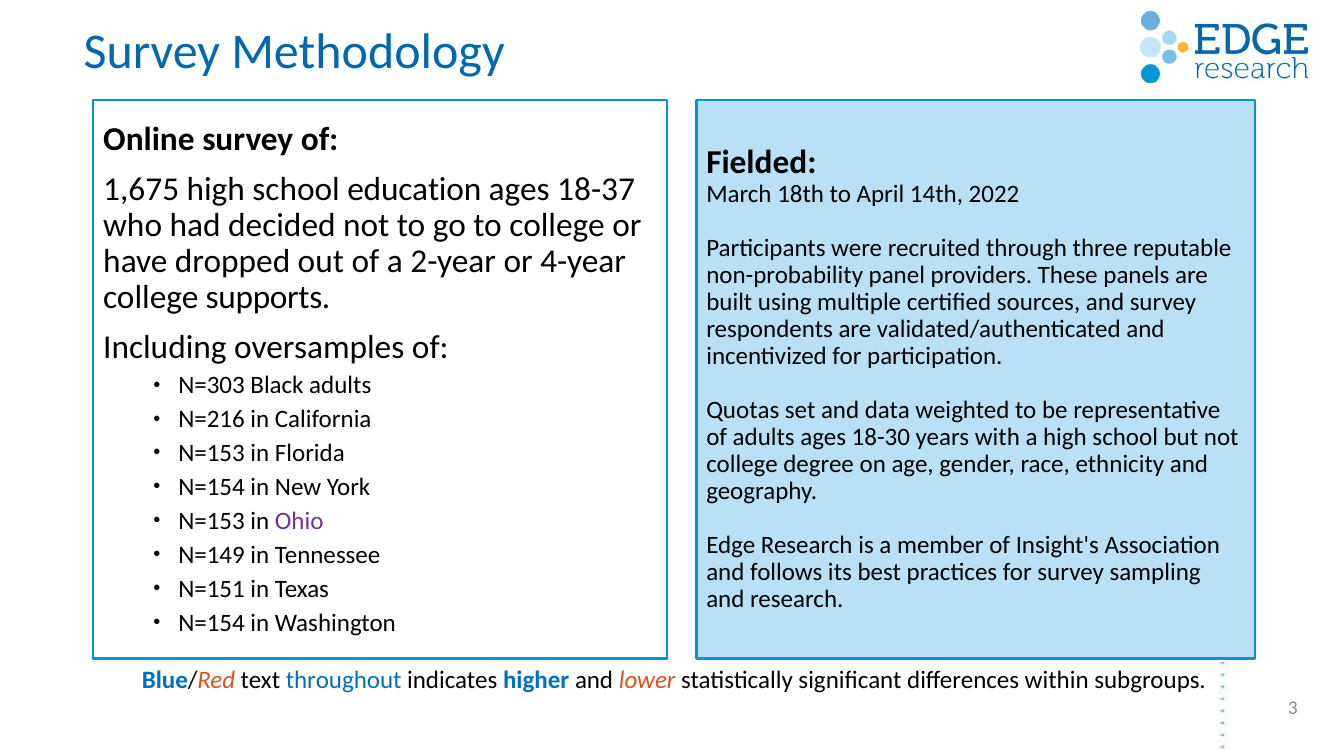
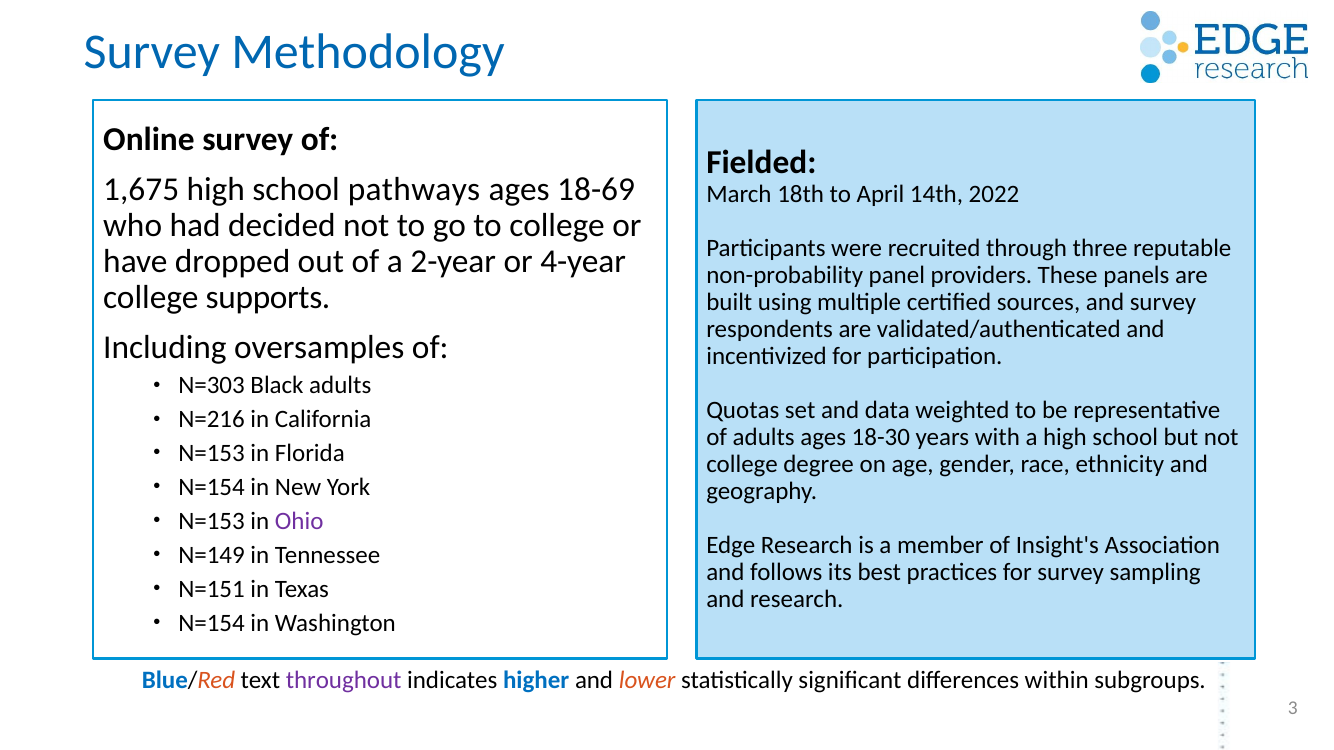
education: education -> pathways
18-37: 18-37 -> 18-69
throughout colour: blue -> purple
